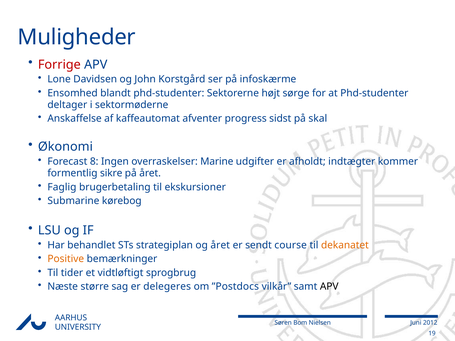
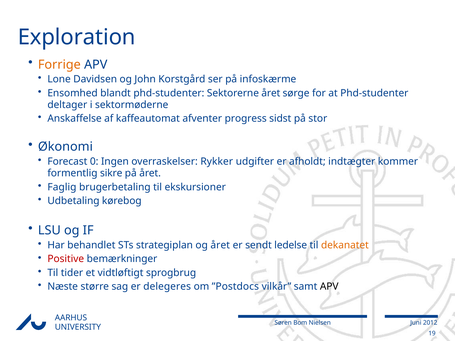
Muligheder: Muligheder -> Exploration
Forrige colour: red -> orange
Sektorerne højt: højt -> året
skal: skal -> stor
8: 8 -> 0
Marine: Marine -> Rykker
Submarine: Submarine -> Udbetaling
course: course -> ledelse
Positive colour: orange -> red
